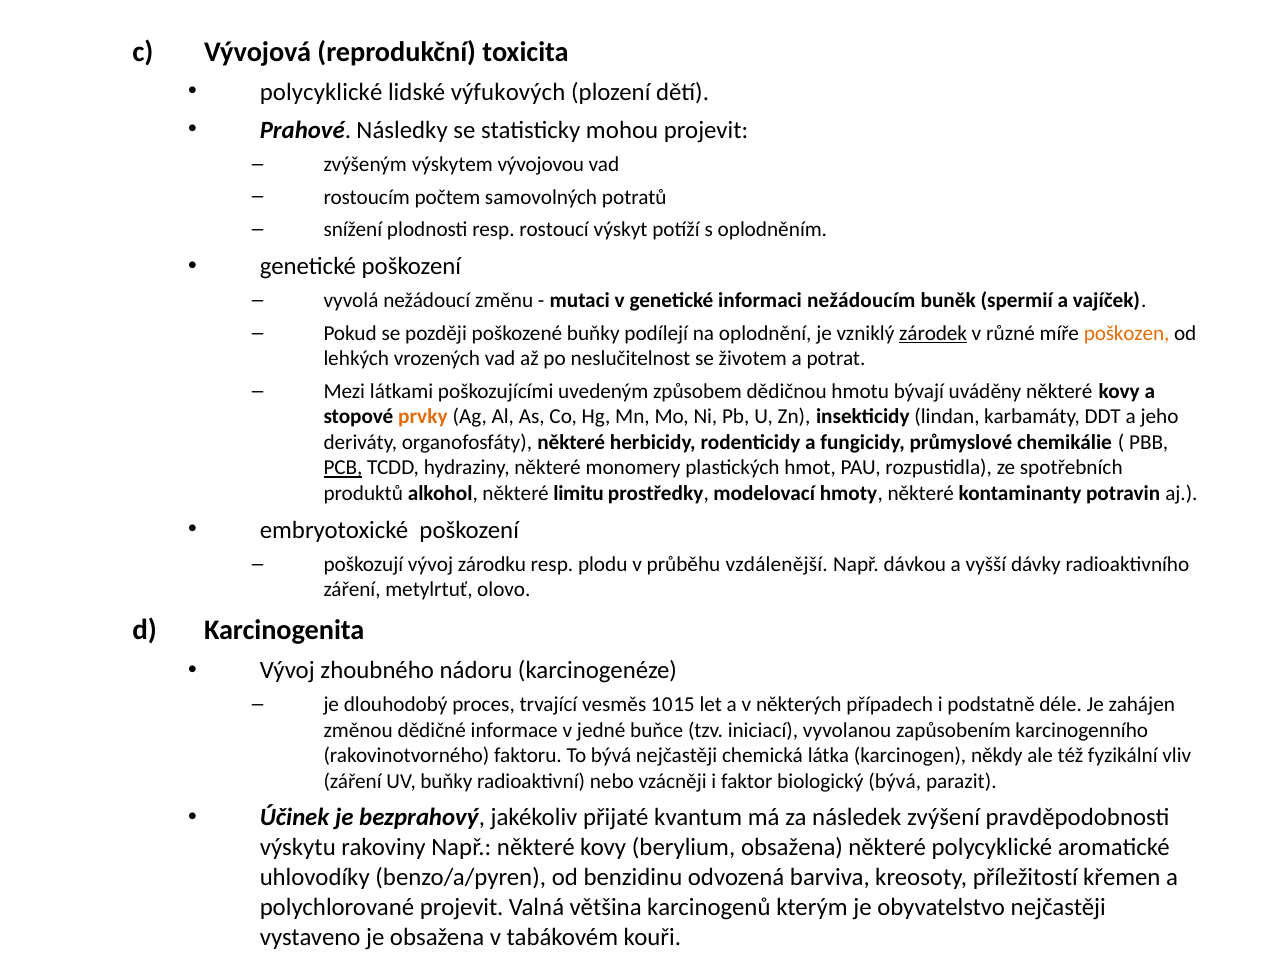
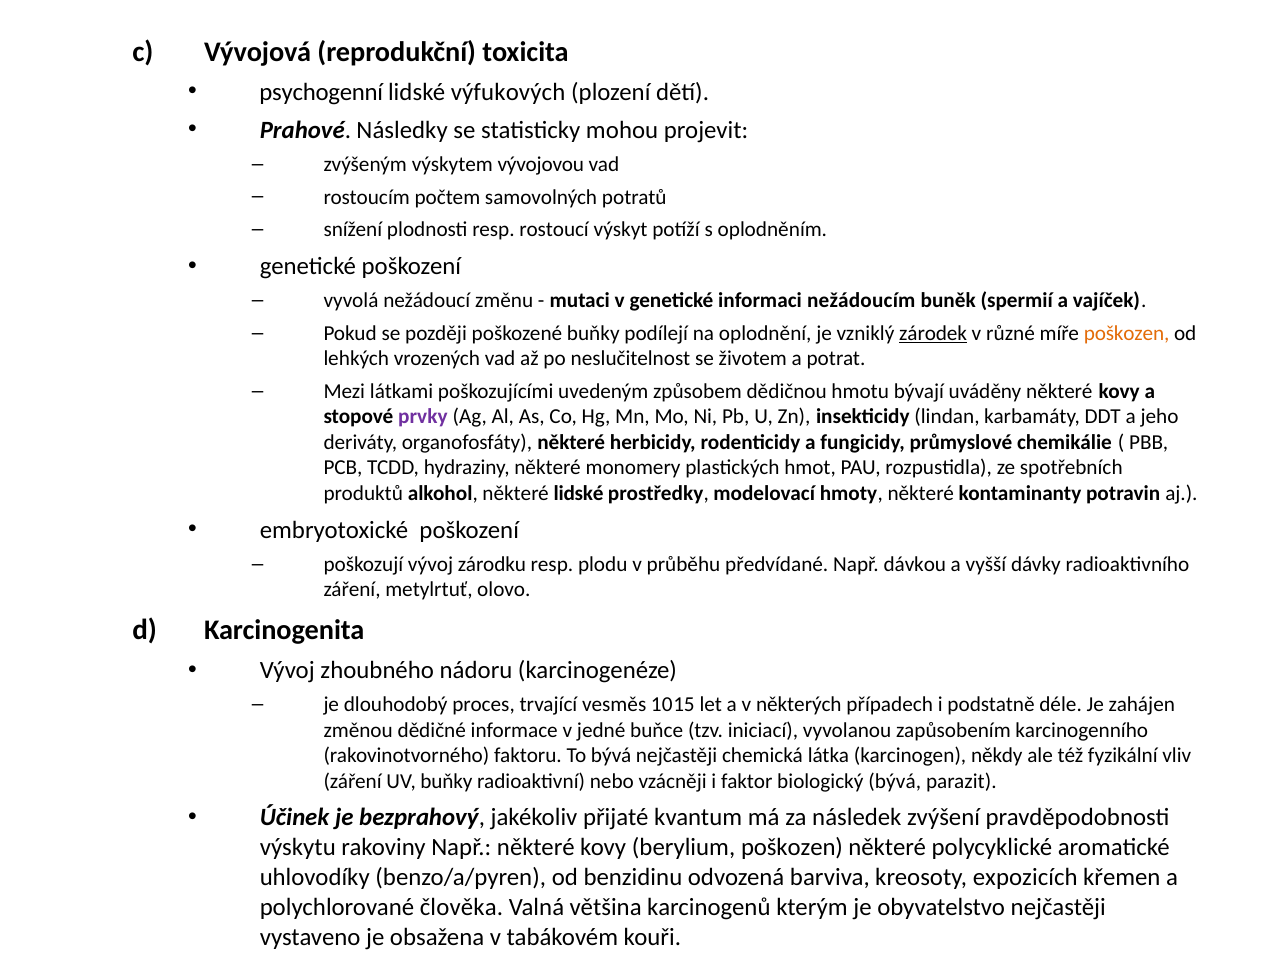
polycyklické at (321, 92): polycyklické -> psychogenní
prvky colour: orange -> purple
PCB underline: present -> none
některé limitu: limitu -> lidské
vzdálenější: vzdálenější -> předvídané
berylium obsažena: obsažena -> poškozen
příležitostí: příležitostí -> expozicích
polychlorované projevit: projevit -> člověka
